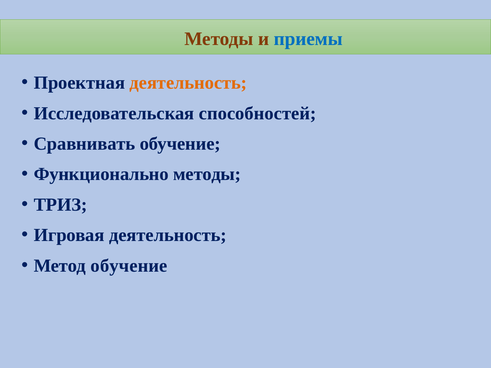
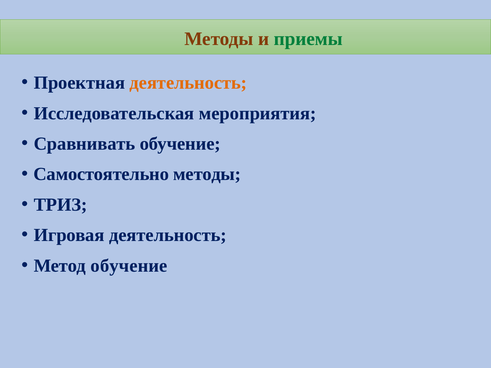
приемы colour: blue -> green
способностей: способностей -> мероприятия
Функционально: Функционально -> Самостоятельно
